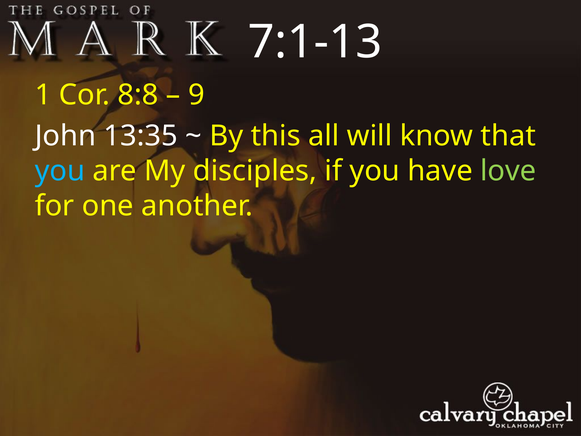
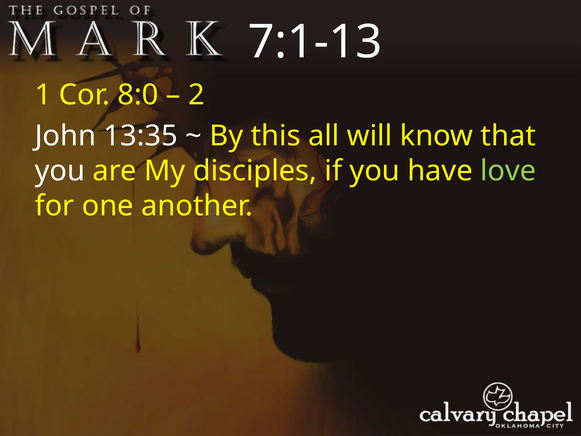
8:8: 8:8 -> 8:0
9: 9 -> 2
you at (60, 171) colour: light blue -> white
